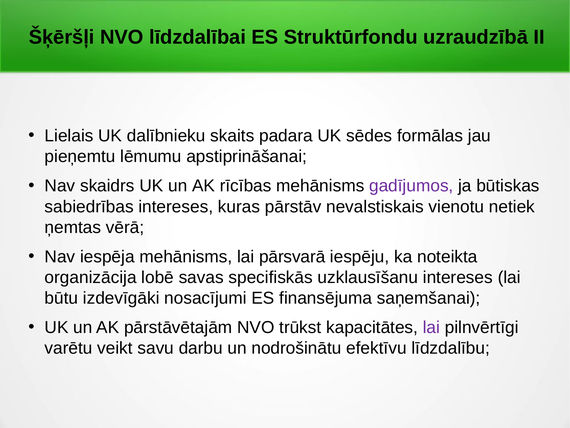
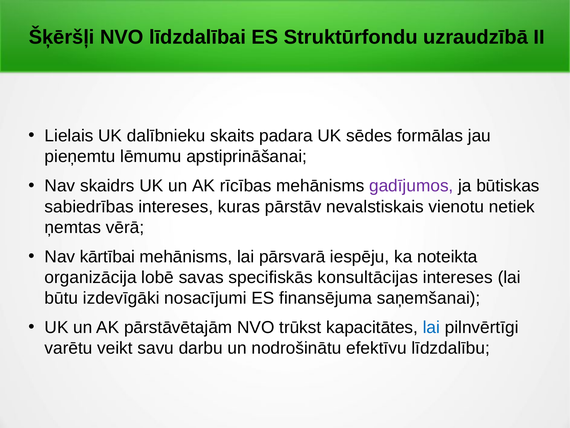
iespēja: iespēja -> kārtībai
uzklausīšanu: uzklausīšanu -> konsultācijas
lai at (431, 327) colour: purple -> blue
